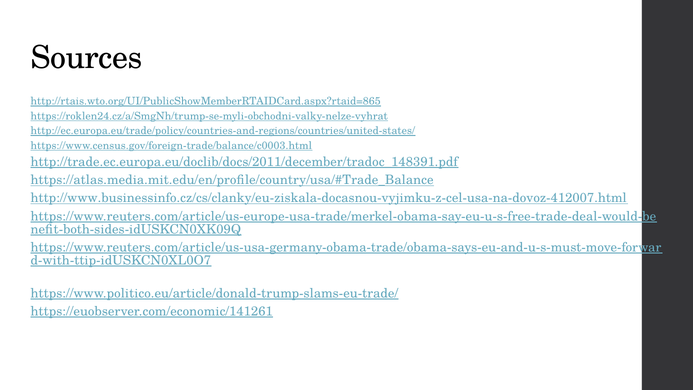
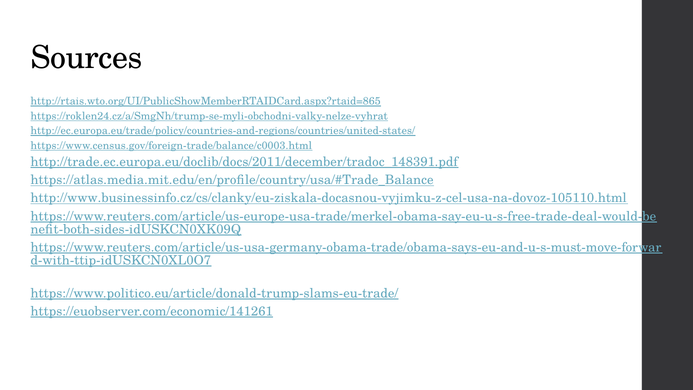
http://www.businessinfo.cz/cs/clanky/eu-ziskala-docasnou-vyjimku-z-cel-usa-na-dovoz-412007.html: http://www.businessinfo.cz/cs/clanky/eu-ziskala-docasnou-vyjimku-z-cel-usa-na-dovoz-412007.html -> http://www.businessinfo.cz/cs/clanky/eu-ziskala-docasnou-vyjimku-z-cel-usa-na-dovoz-105110.html
